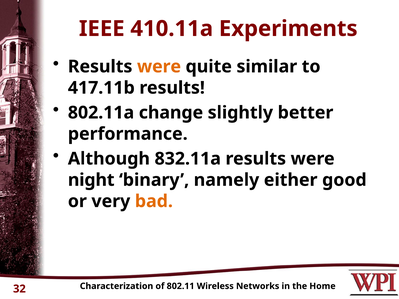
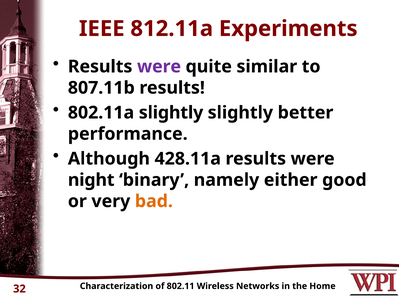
410.11a: 410.11a -> 812.11a
were at (159, 67) colour: orange -> purple
417.11b: 417.11b -> 807.11b
802.11a change: change -> slightly
832.11a: 832.11a -> 428.11a
